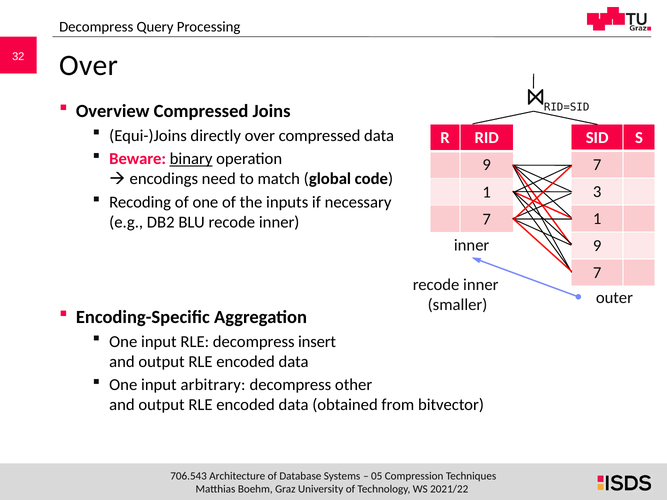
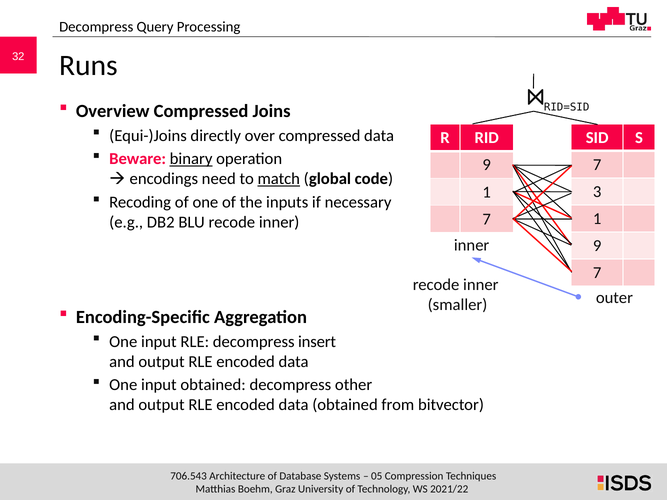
Over at (89, 65): Over -> Runs
match underline: none -> present
input arbitrary: arbitrary -> obtained
